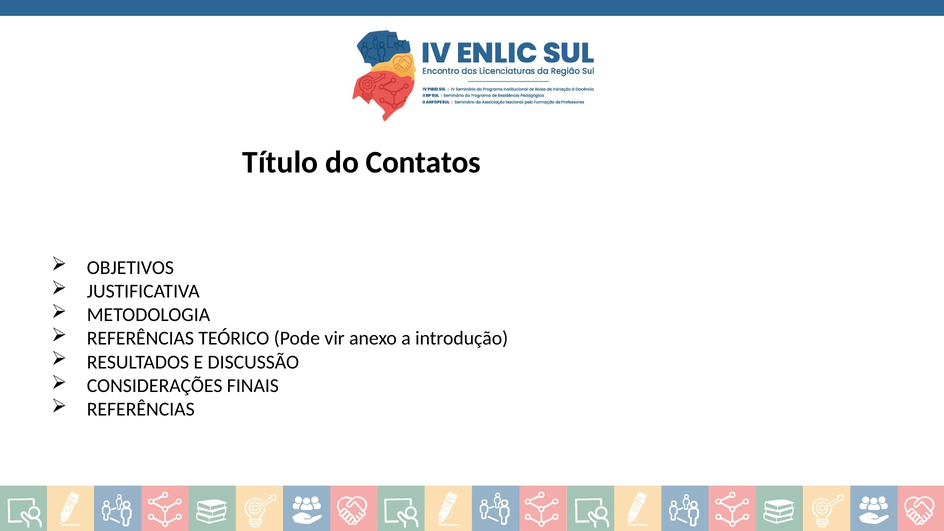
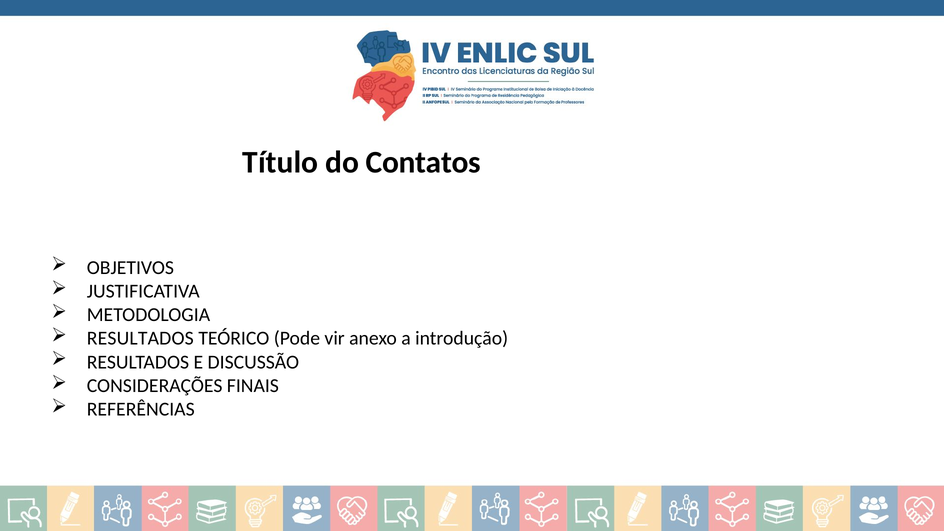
REFERÊNCIAS at (140, 338): REFERÊNCIAS -> RESULTADOS
